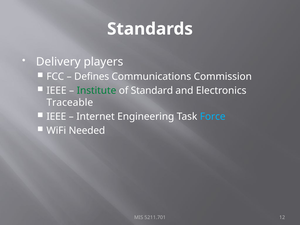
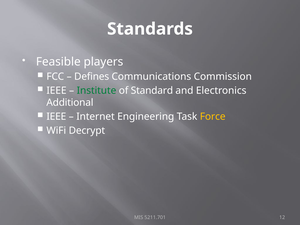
Delivery: Delivery -> Feasible
Traceable: Traceable -> Additional
Force colour: light blue -> yellow
Needed: Needed -> Decrypt
